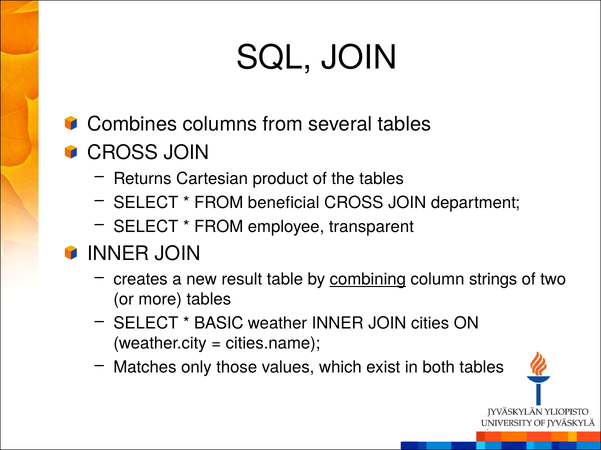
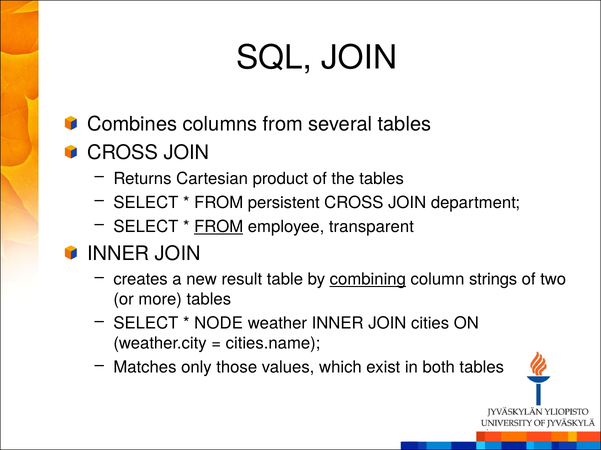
beneficial: beneficial -> persistent
FROM at (219, 227) underline: none -> present
BASIC: BASIC -> NODE
